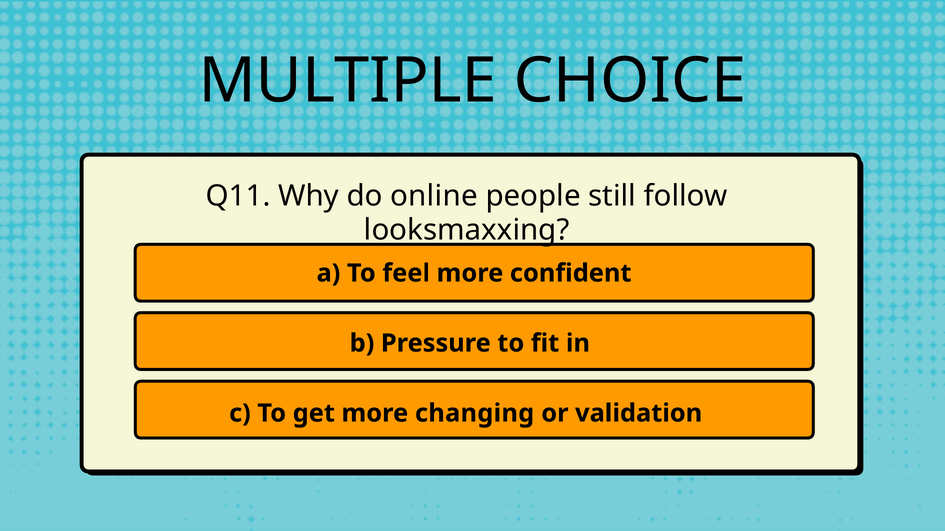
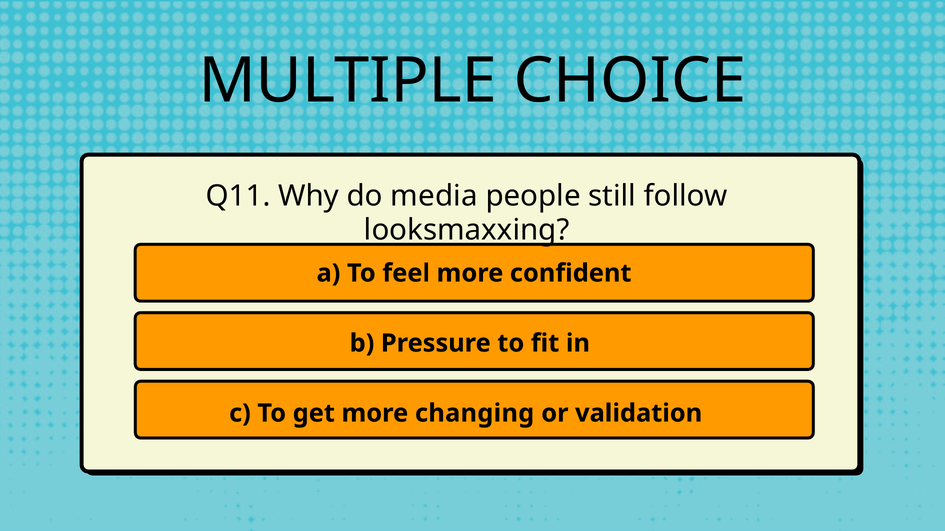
online: online -> media
